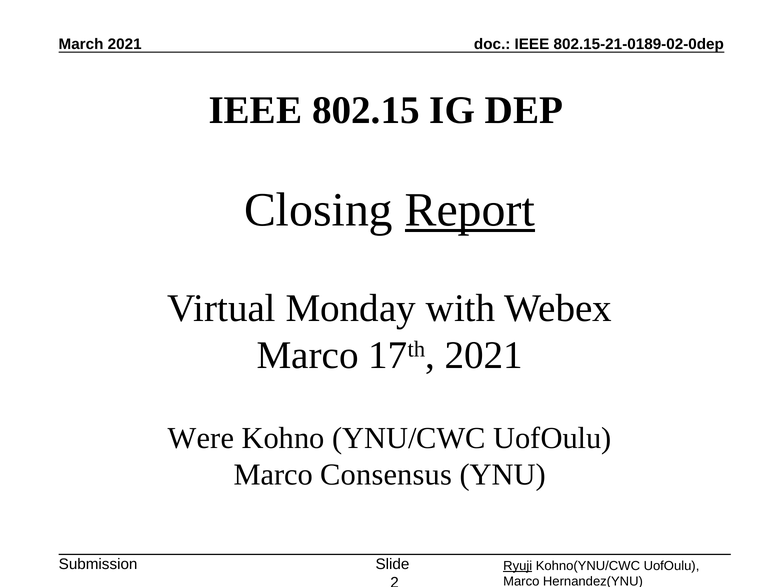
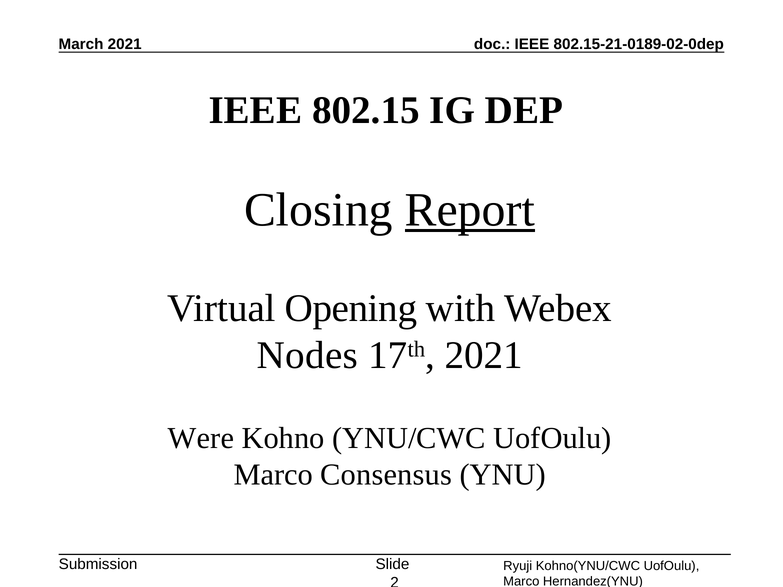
Monday: Monday -> Opening
Marco at (308, 356): Marco -> Nodes
Ryuji underline: present -> none
